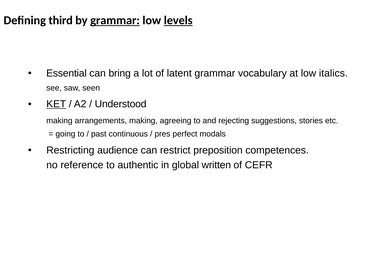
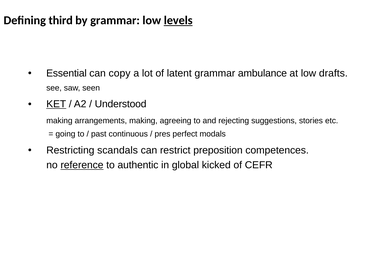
grammar at (115, 20) underline: present -> none
bring: bring -> copy
vocabulary: vocabulary -> ambulance
italics: italics -> drafts
audience: audience -> scandals
reference underline: none -> present
written: written -> kicked
